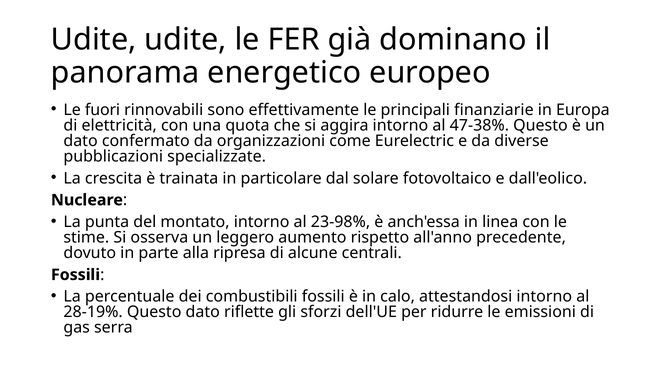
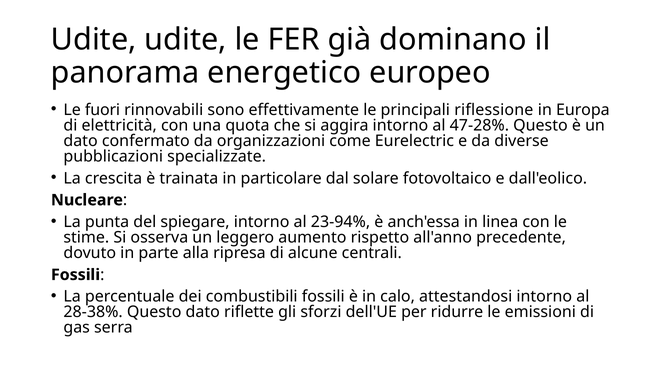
finanziarie: finanziarie -> riflessione
47-38%: 47-38% -> 47-28%
montato: montato -> spiegare
23-98%: 23-98% -> 23-94%
28-19%: 28-19% -> 28-38%
